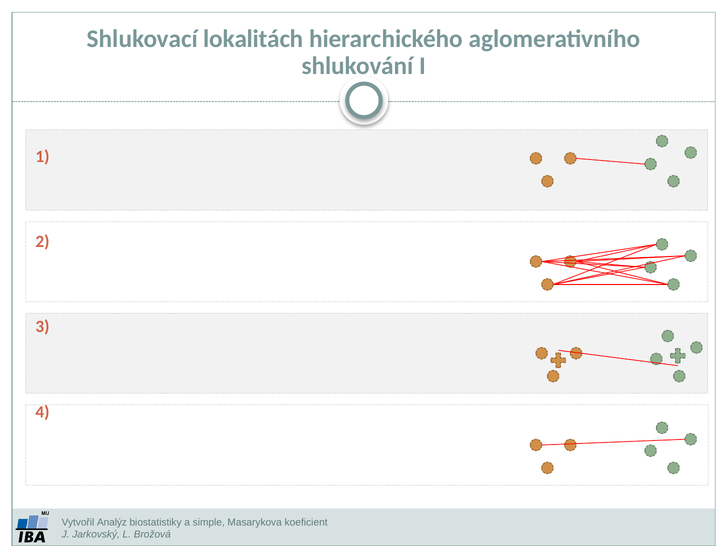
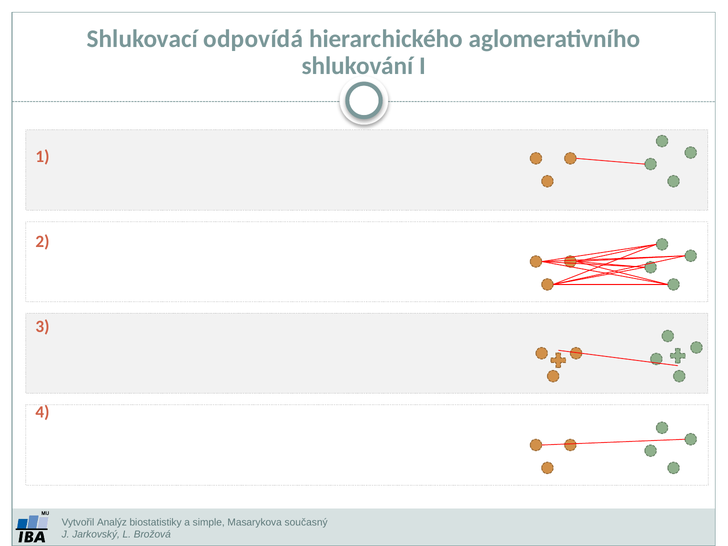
lokalitách: lokalitách -> odpovídá
koeficient: koeficient -> současný
